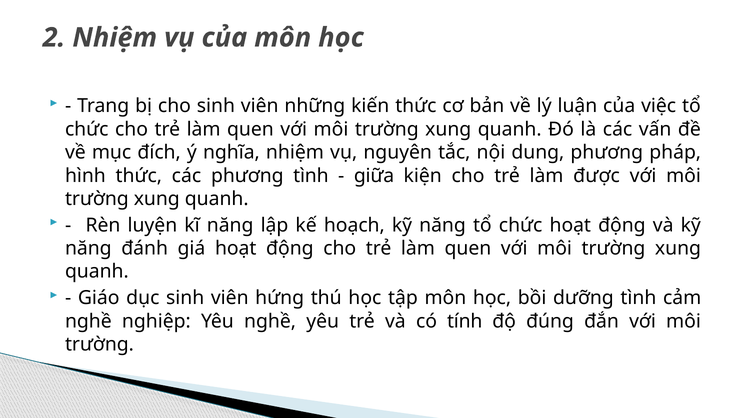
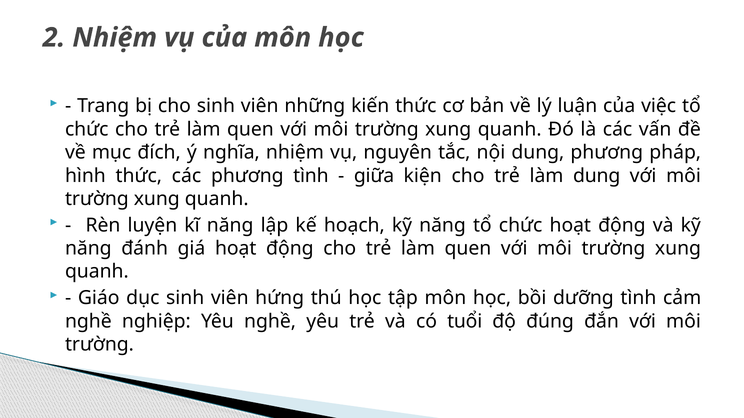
làm được: được -> dung
tính: tính -> tuổi
